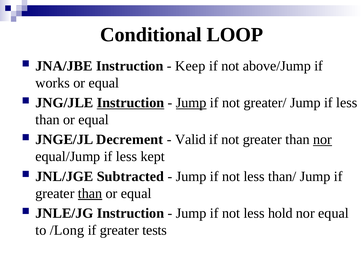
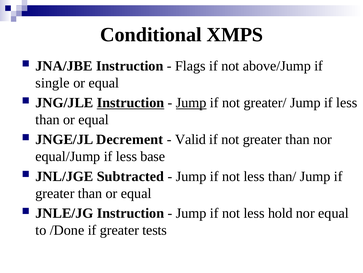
LOOP: LOOP -> XMPS
Keep: Keep -> Flags
works: works -> single
nor at (323, 139) underline: present -> none
kept: kept -> base
than at (90, 193) underline: present -> none
/Long: /Long -> /Done
